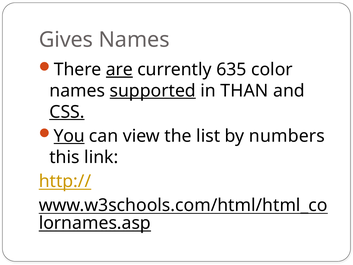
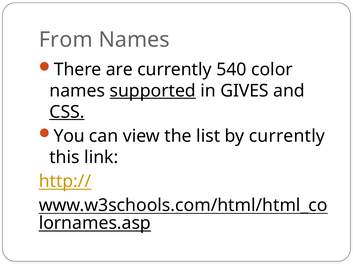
Gives: Gives -> From
are underline: present -> none
635: 635 -> 540
THAN: THAN -> GIVES
You underline: present -> none
by numbers: numbers -> currently
